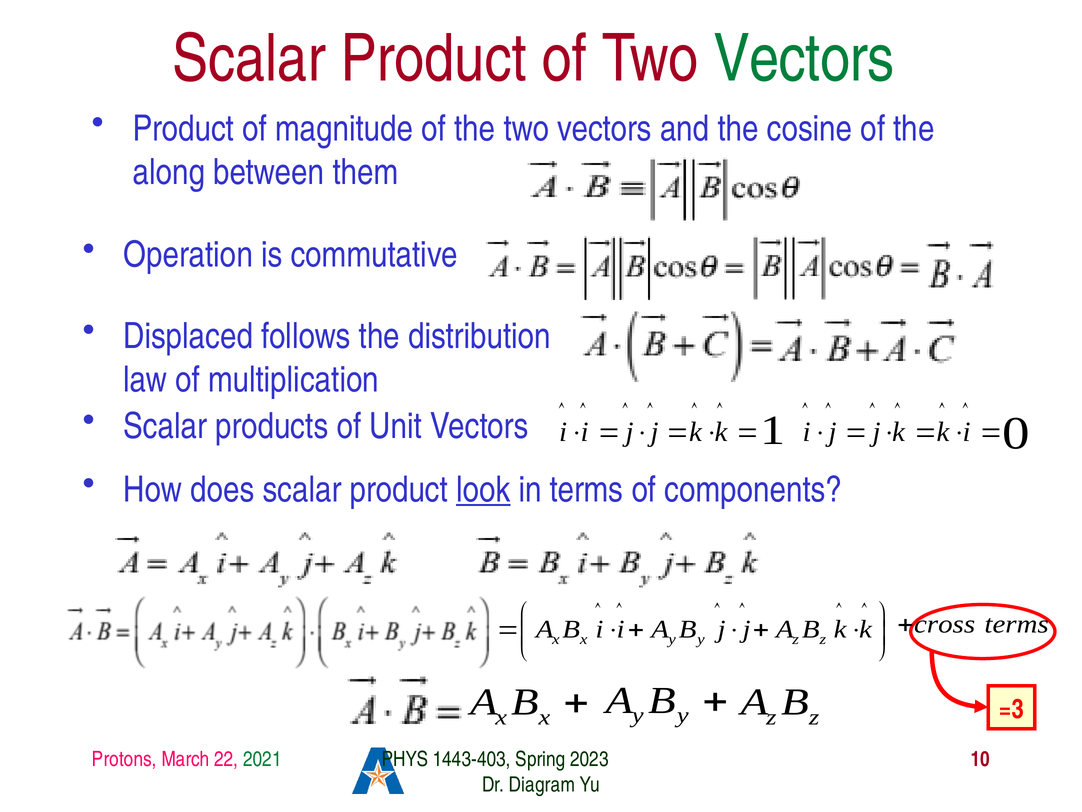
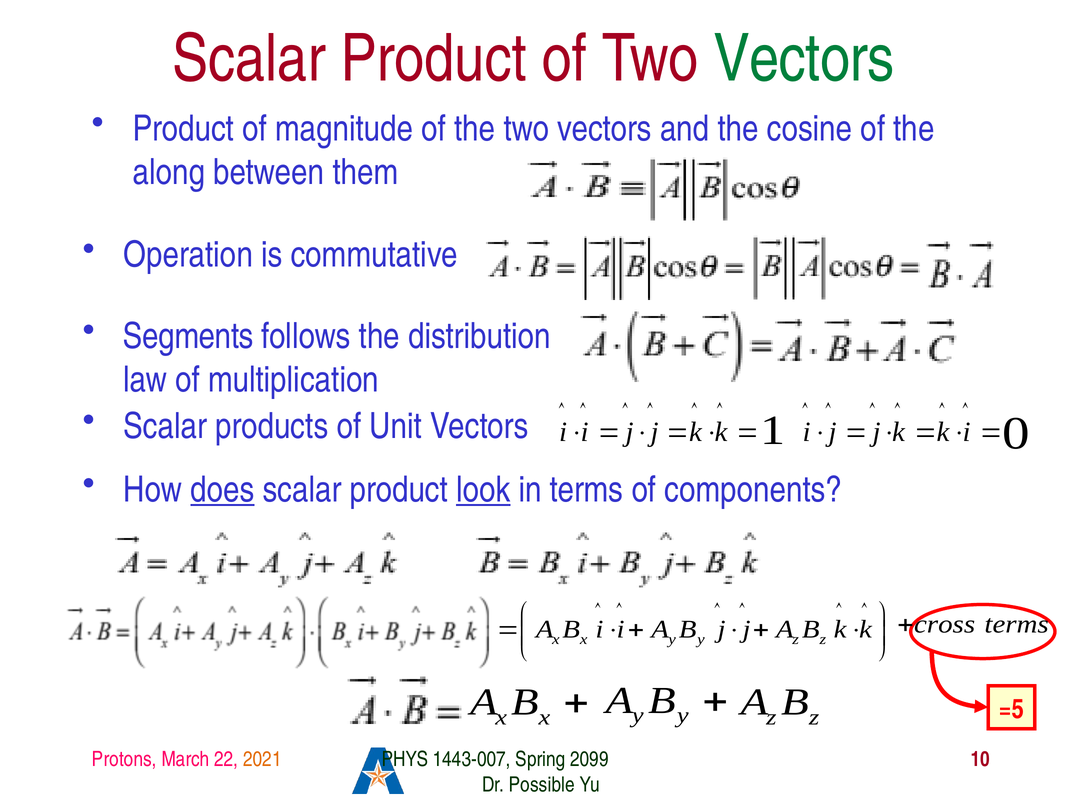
Displaced: Displaced -> Segments
does underline: none -> present
=3: =3 -> =5
2021 colour: green -> orange
1443-403: 1443-403 -> 1443-007
2023: 2023 -> 2099
Diagram: Diagram -> Possible
